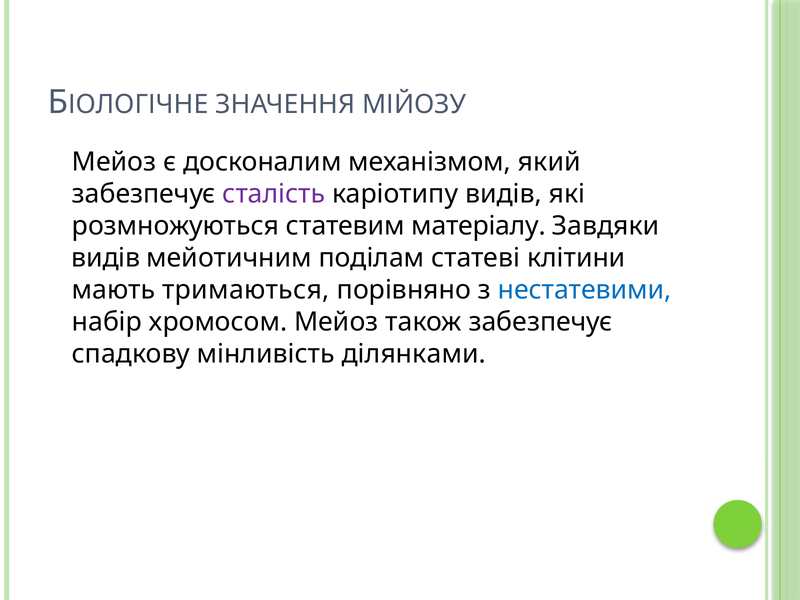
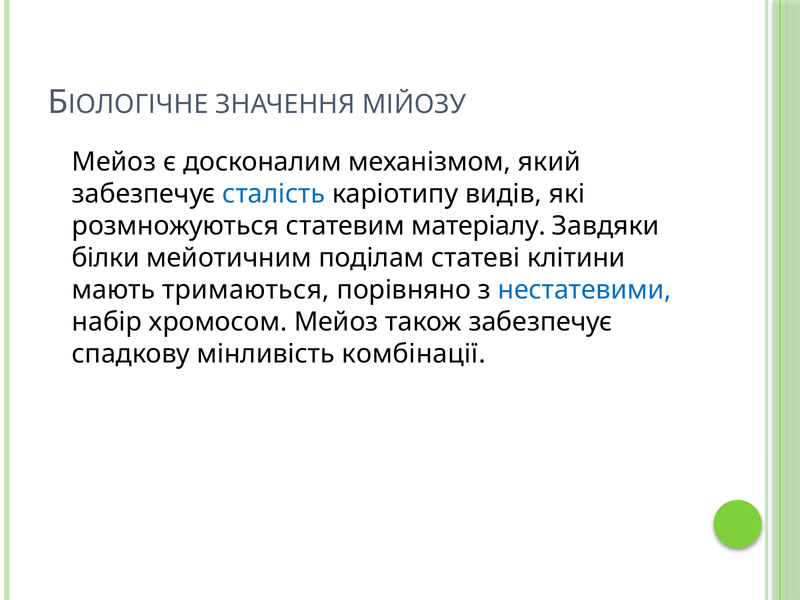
сталість colour: purple -> blue
видів at (106, 258): видів -> білки
ділянками: ділянками -> комбінації
